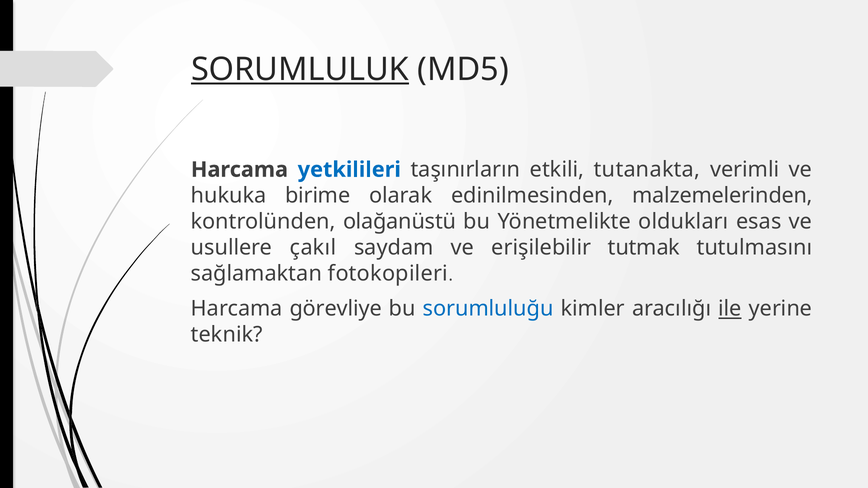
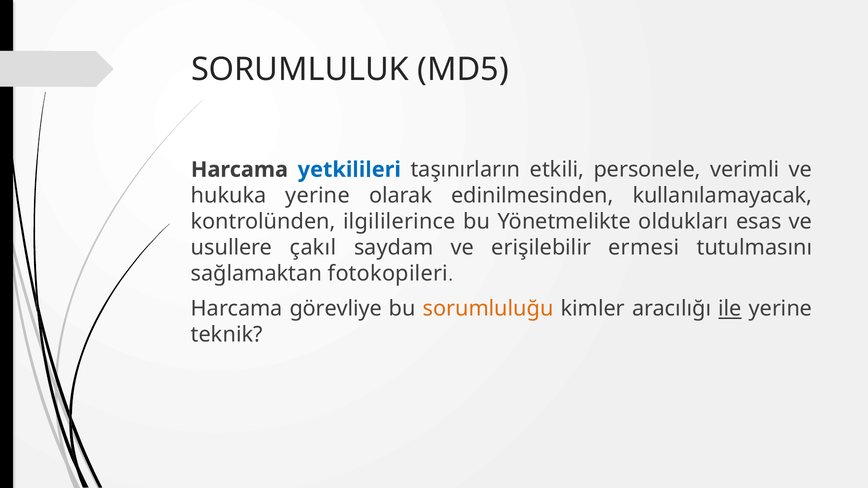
SORUMLULUK underline: present -> none
tutanakta: tutanakta -> personele
hukuka birime: birime -> yerine
malzemelerinden: malzemelerinden -> kullanılamayacak
olağanüstü: olağanüstü -> ilgililerince
tutmak: tutmak -> ermesi
sorumluluğu colour: blue -> orange
